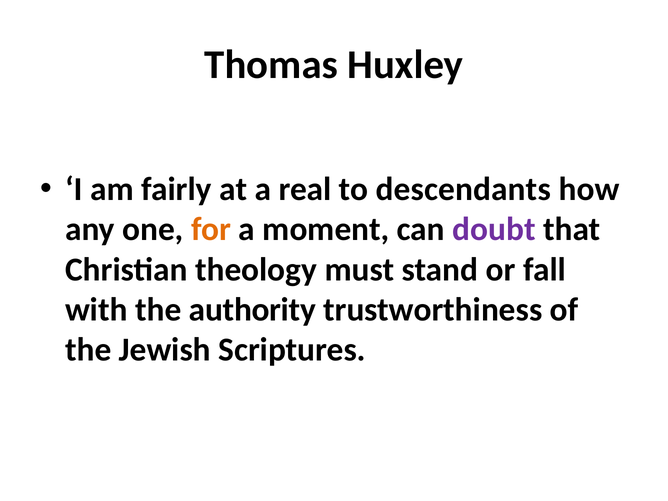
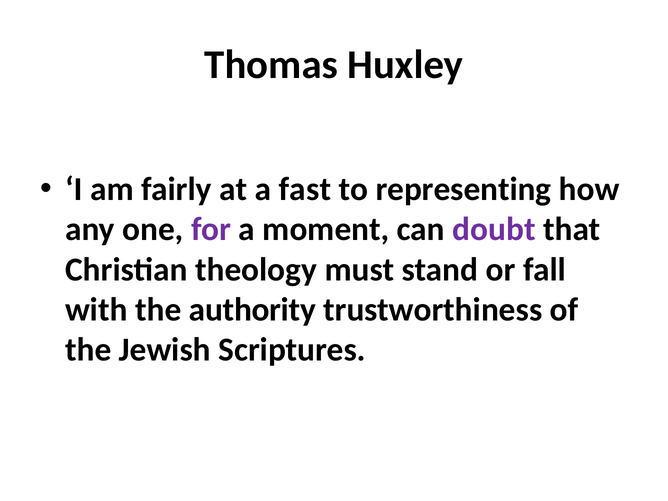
real: real -> fast
descendants: descendants -> representing
for colour: orange -> purple
